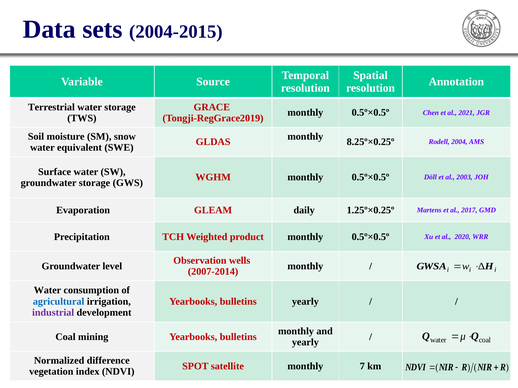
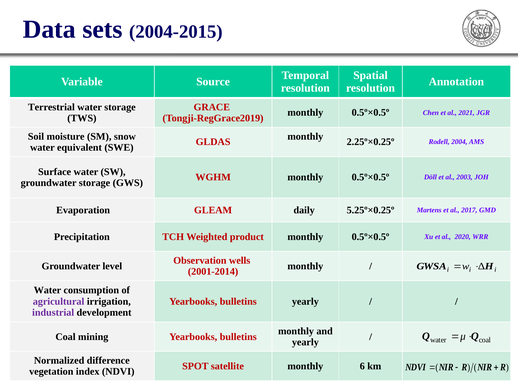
8.25º×0.25º: 8.25º×0.25º -> 2.25º×0.25º
1.25º×0.25º: 1.25º×0.25º -> 5.25º×0.25º
2007-2014: 2007-2014 -> 2001-2014
agricultural colour: blue -> purple
7: 7 -> 6
